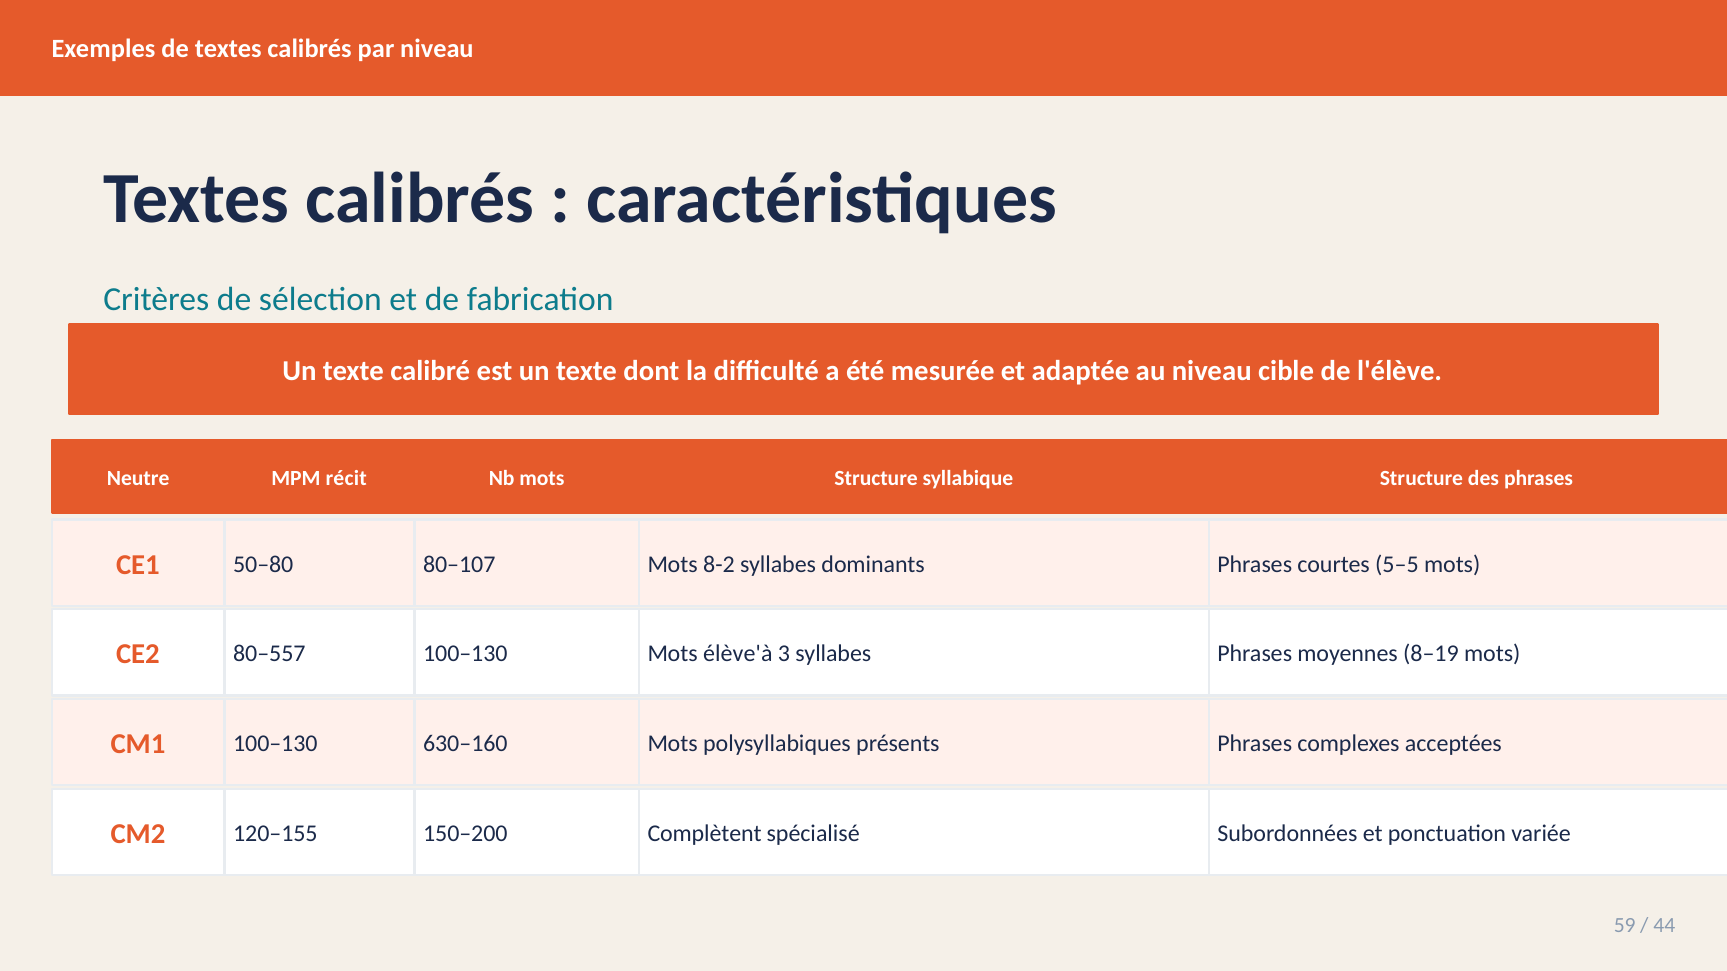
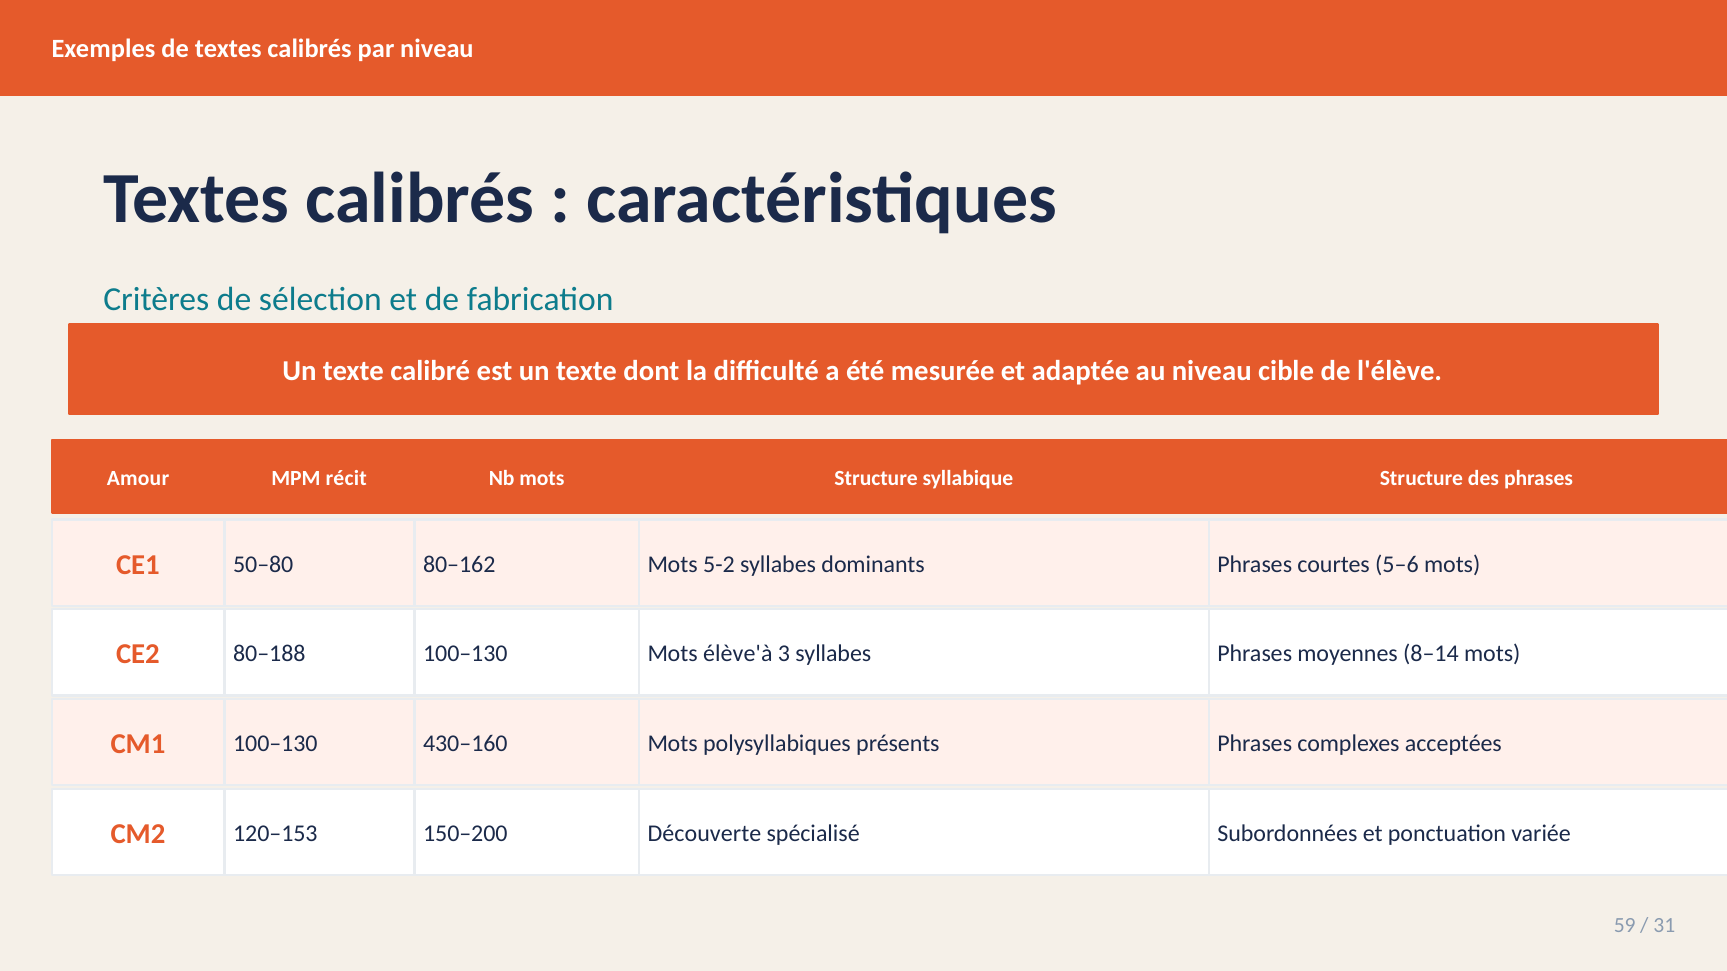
Neutre: Neutre -> Amour
80–107: 80–107 -> 80–162
8-2: 8-2 -> 5-2
5–5: 5–5 -> 5–6
80–557: 80–557 -> 80–188
8–19: 8–19 -> 8–14
630–160: 630–160 -> 430–160
120–155: 120–155 -> 120–153
Complètent: Complètent -> Découverte
44: 44 -> 31
